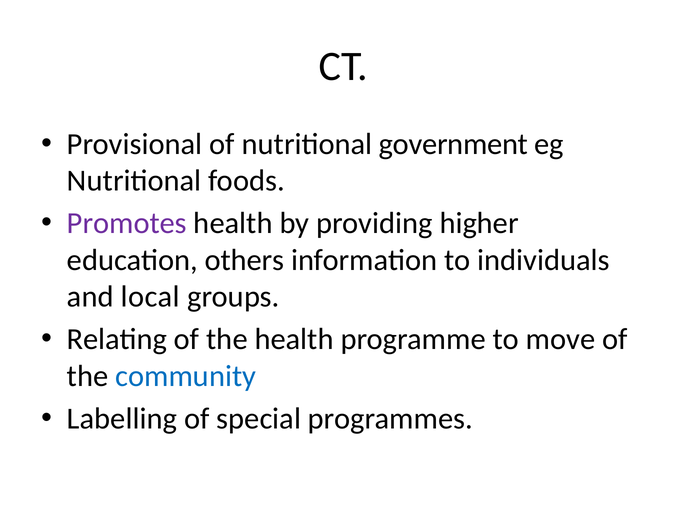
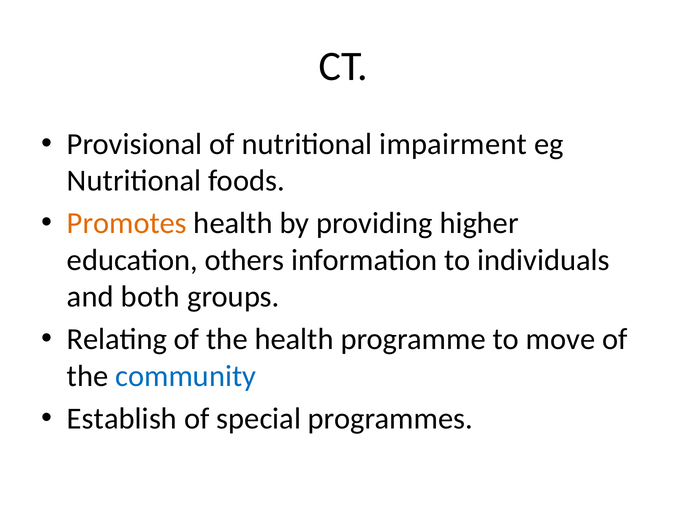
government: government -> impairment
Promotes colour: purple -> orange
local: local -> both
Labelling: Labelling -> Establish
